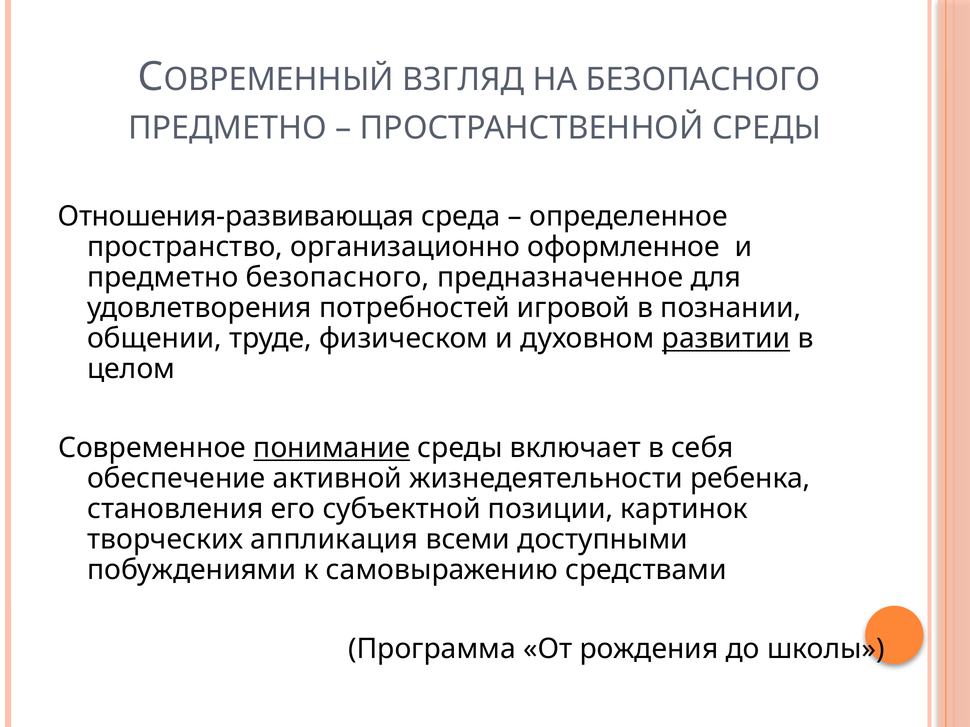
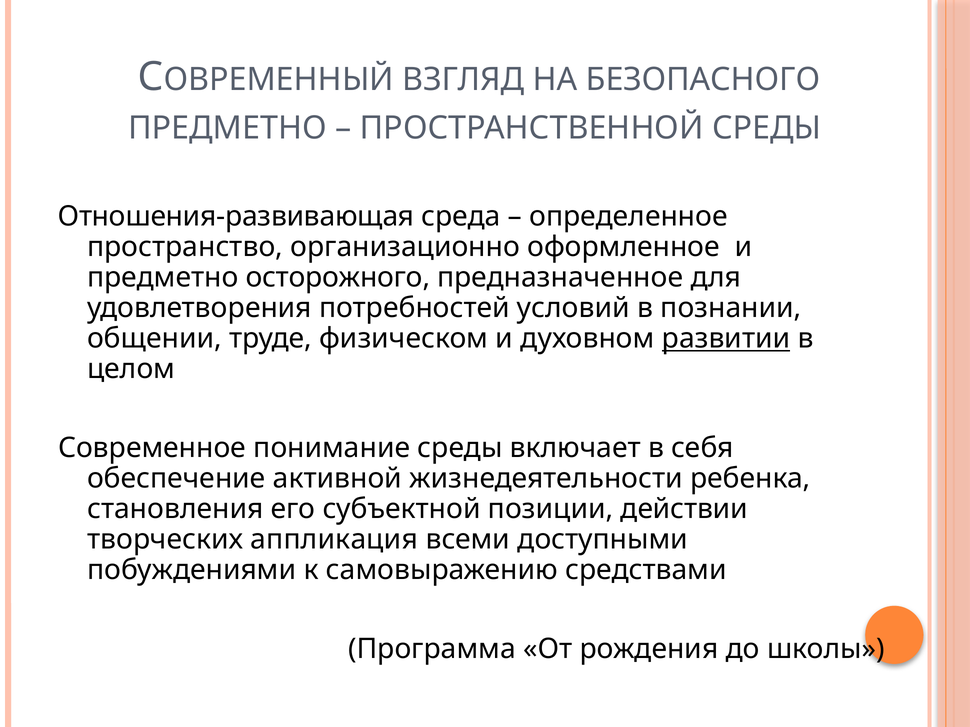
предметно безопасного: безопасного -> осторожного
игровой: игровой -> условий
понимание underline: present -> none
картинок: картинок -> действии
